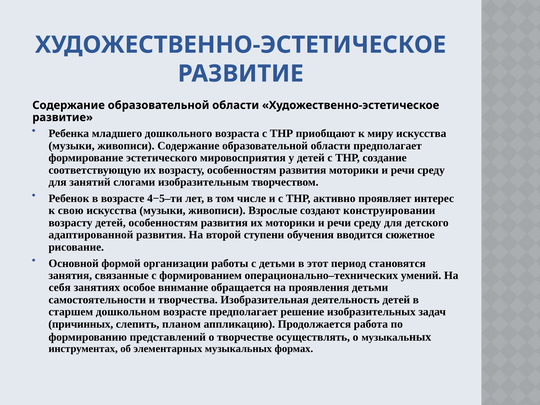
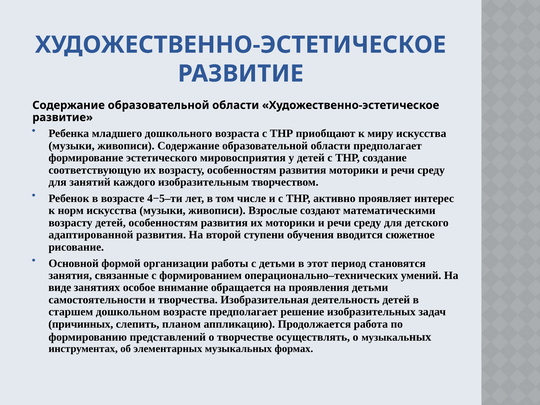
слогами: слогами -> каждого
свою: свою -> норм
конструировании: конструировании -> математическими
себя: себя -> виде
